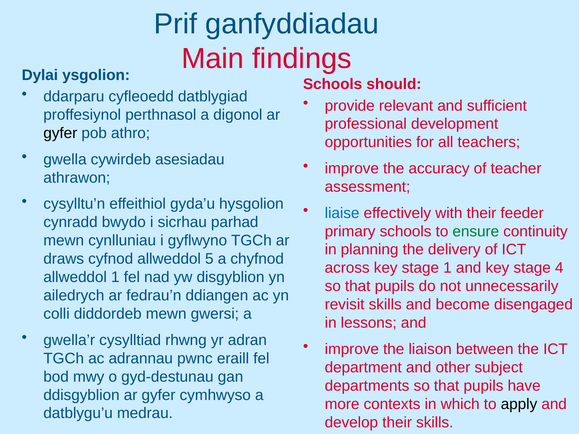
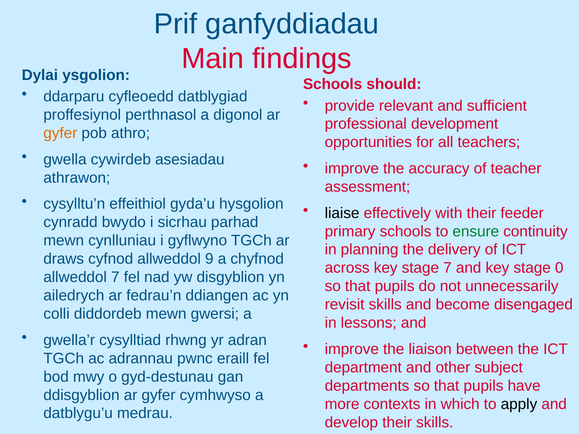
gyfer at (60, 133) colour: black -> orange
liaise colour: blue -> black
5: 5 -> 9
stage 1: 1 -> 7
4: 4 -> 0
allweddol 1: 1 -> 7
